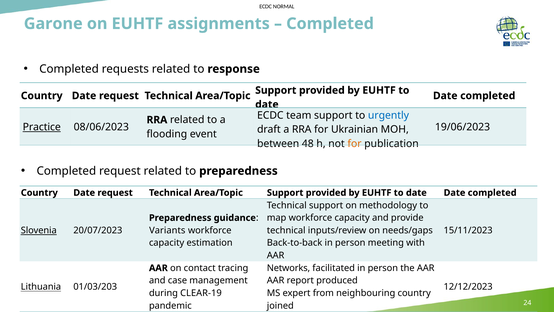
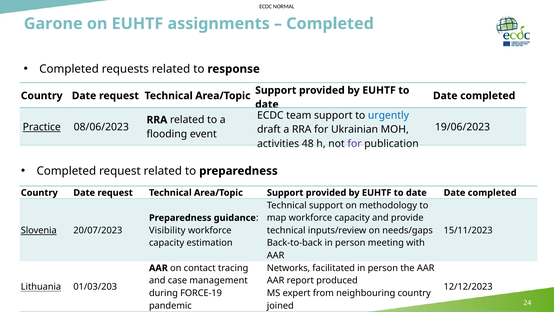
between: between -> activities
for at (355, 143) colour: orange -> purple
Variants: Variants -> Visibility
CLEAR-19: CLEAR-19 -> FORCE-19
